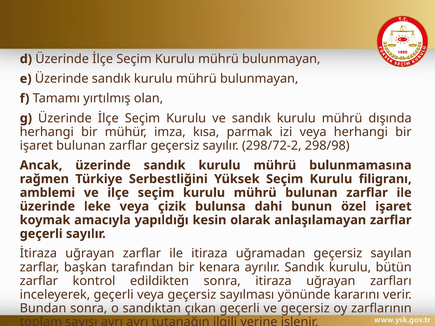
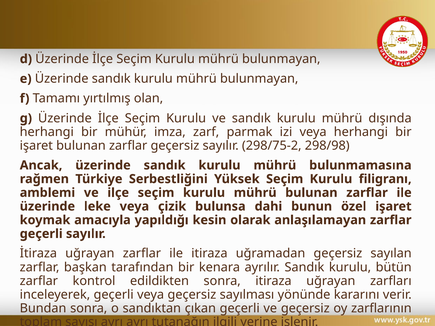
kısa: kısa -> zarf
298/72-2: 298/72-2 -> 298/75-2
